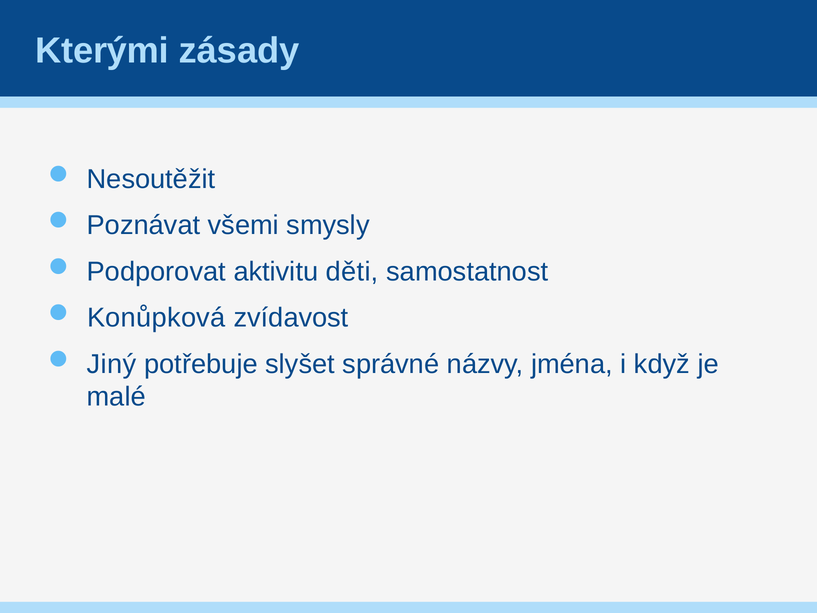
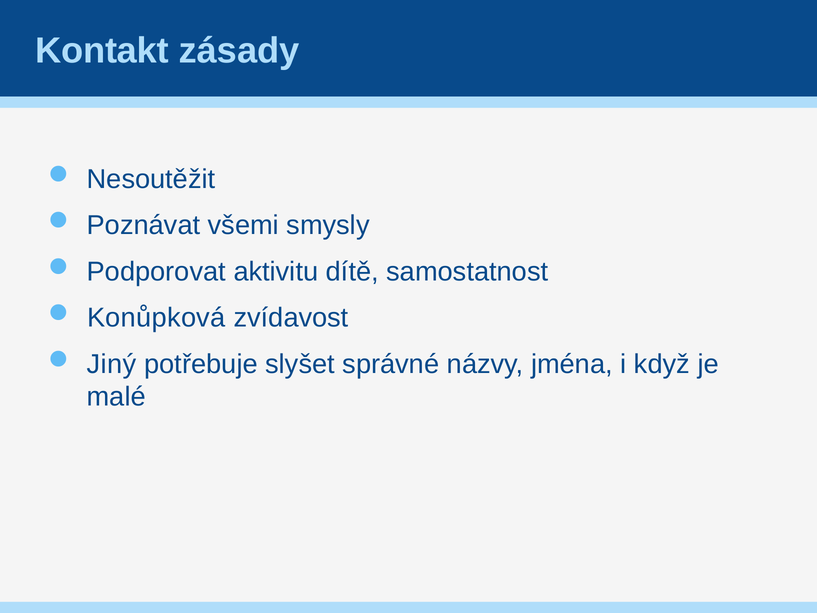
Kterými: Kterými -> Kontakt
děti: děti -> dítě
